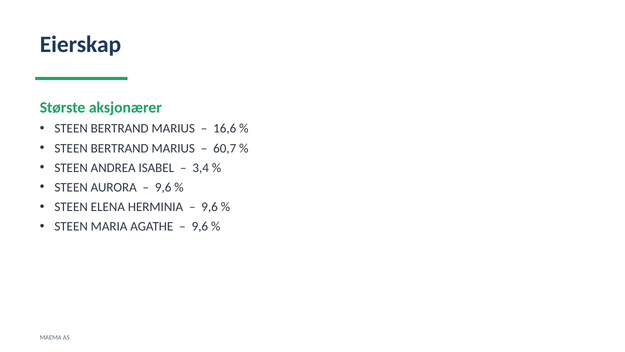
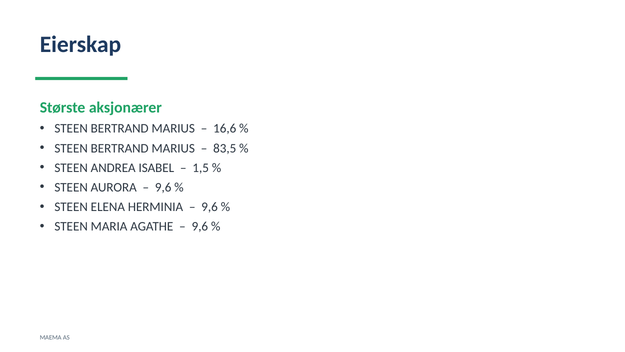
60,7: 60,7 -> 83,5
3,4: 3,4 -> 1,5
